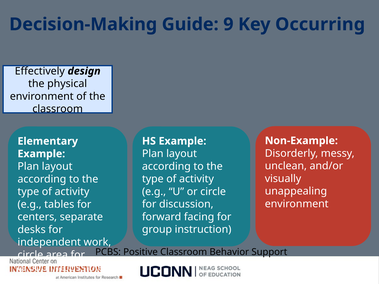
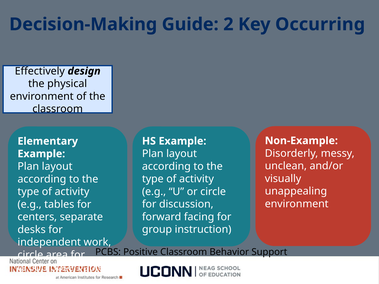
9: 9 -> 2
impossible: impossible -> observable
